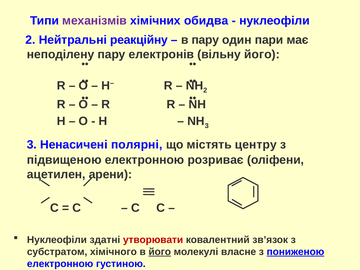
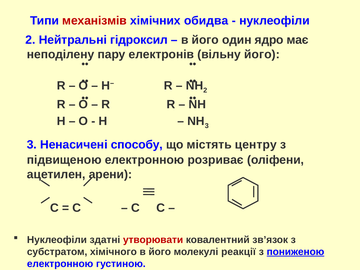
механізмів colour: purple -> red
реакційну: реакційну -> гідроксил
пару at (205, 40): пару -> його
пари: пари -> ядро
полярні: полярні -> способу
його at (160, 252) underline: present -> none
власне: власне -> реакції
